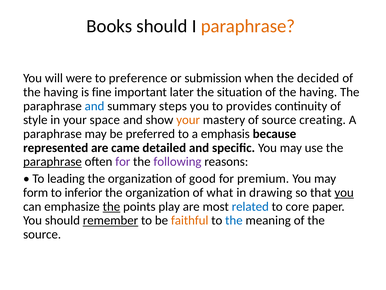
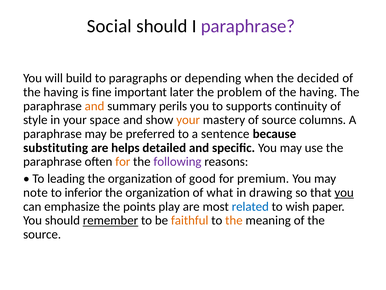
Books: Books -> Social
paraphrase at (248, 26) colour: orange -> purple
were: were -> build
preference: preference -> paragraphs
submission: submission -> depending
situation: situation -> problem
and at (94, 106) colour: blue -> orange
steps: steps -> perils
provides: provides -> supports
creating: creating -> columns
emphasis: emphasis -> sentence
represented: represented -> substituting
came: came -> helps
paraphrase at (52, 161) underline: present -> none
for at (123, 161) colour: purple -> orange
form: form -> note
the at (111, 206) underline: present -> none
core: core -> wish
the at (234, 220) colour: blue -> orange
